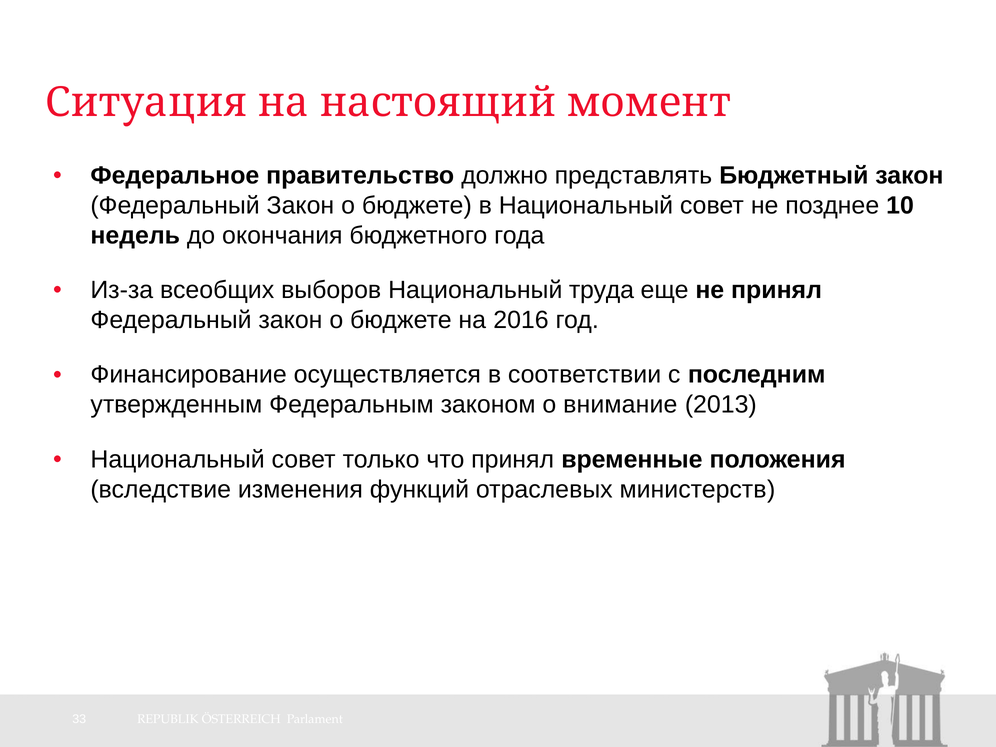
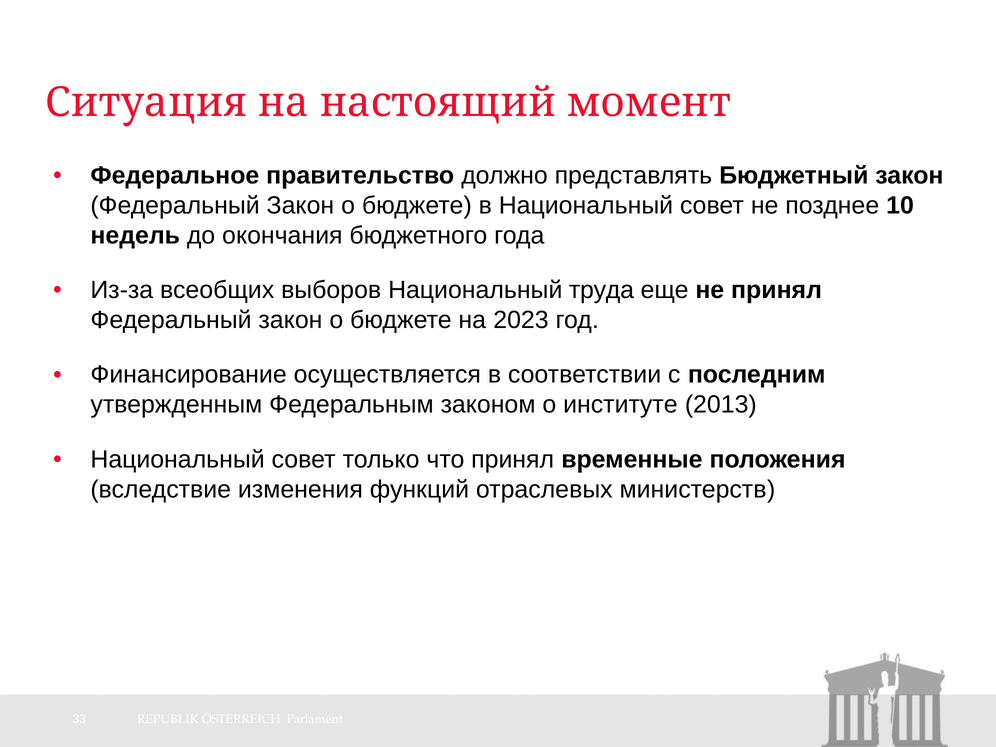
2016: 2016 -> 2023
внимание: внимание -> институте
